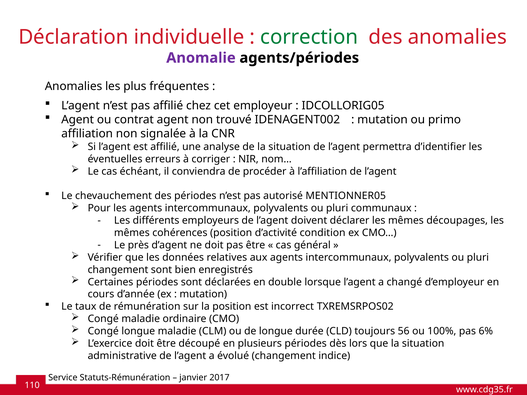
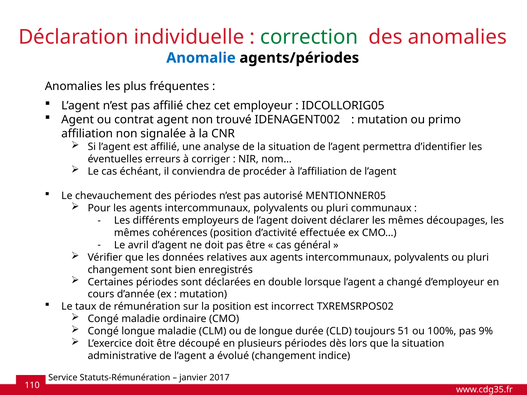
Anomalie colour: purple -> blue
condition: condition -> effectuée
près: près -> avril
56: 56 -> 51
6%: 6% -> 9%
